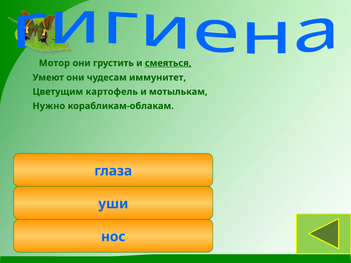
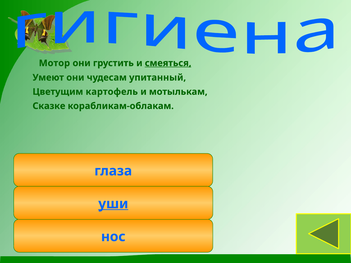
иммунитет: иммунитет -> упитанный
Нужно: Нужно -> Сказке
уши underline: none -> present
